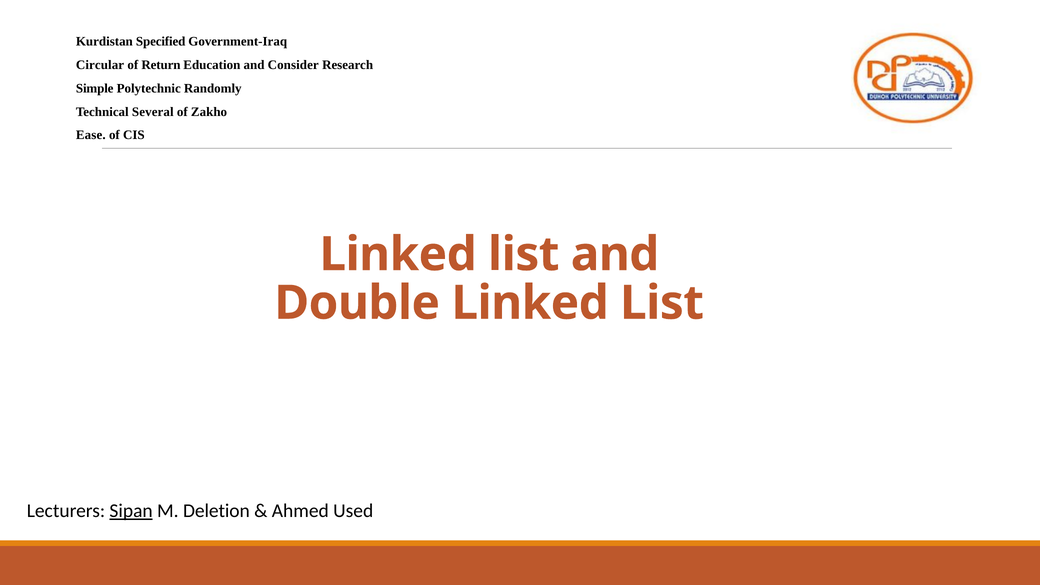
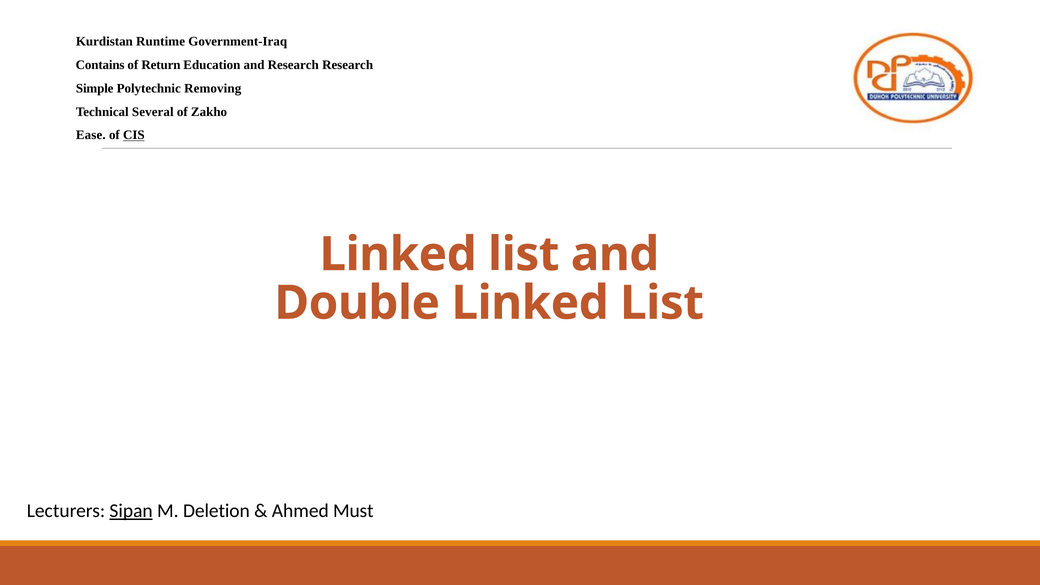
Specified: Specified -> Runtime
Circular: Circular -> Contains
and Consider: Consider -> Research
Randomly: Randomly -> Removing
CIS underline: none -> present
Used: Used -> Must
